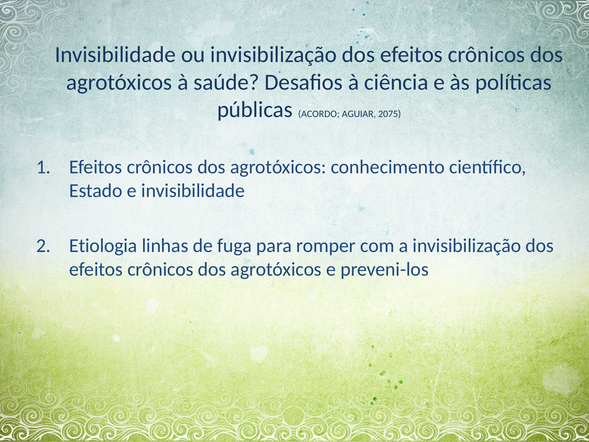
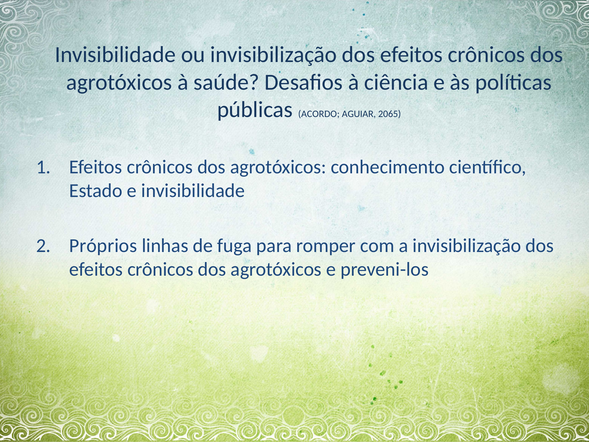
2075: 2075 -> 2065
Etiologia: Etiologia -> Próprios
